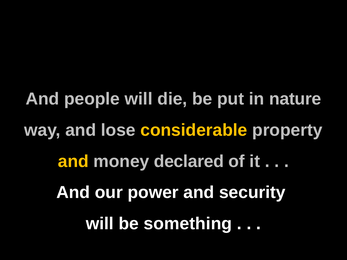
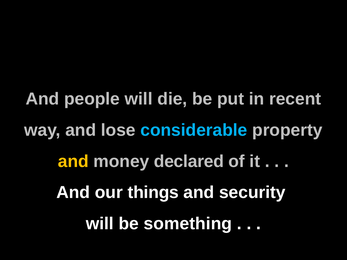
nature: nature -> recent
considerable colour: yellow -> light blue
power: power -> things
